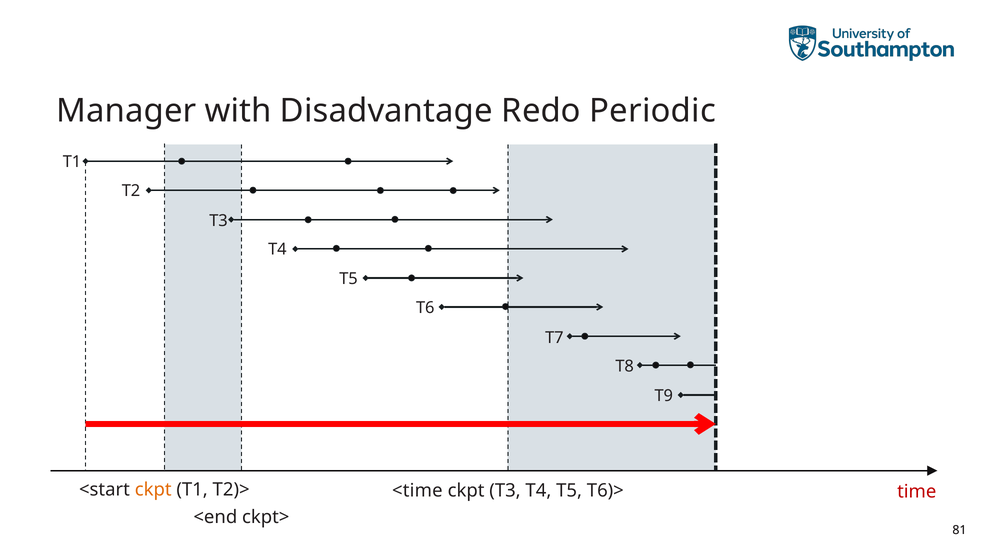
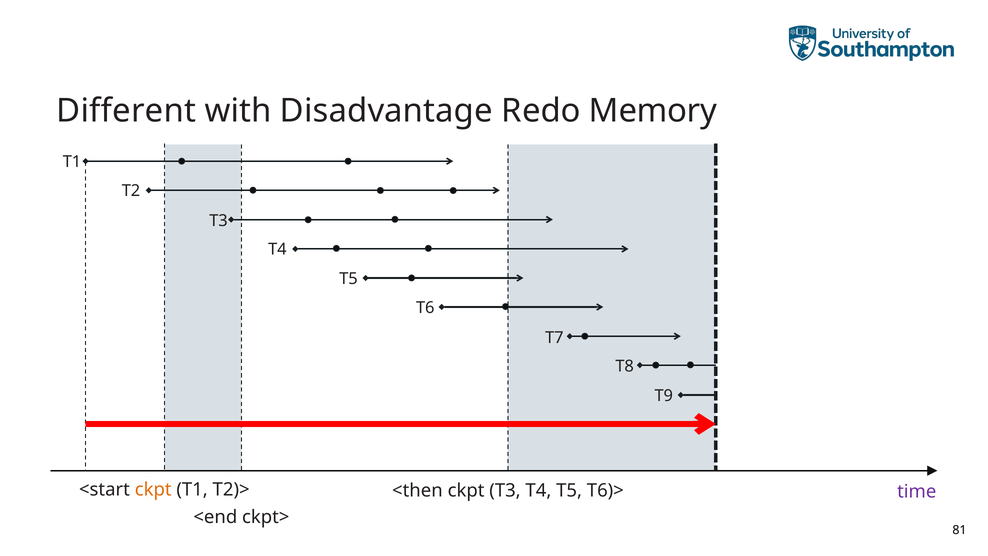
Manager: Manager -> Different
Periodic: Periodic -> Memory
<time: <time -> <then
time colour: red -> purple
